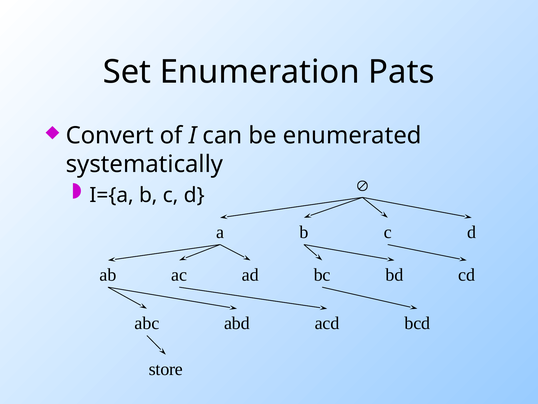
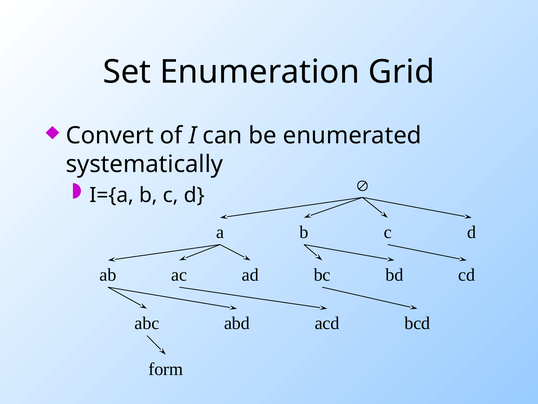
Pats: Pats -> Grid
store: store -> form
